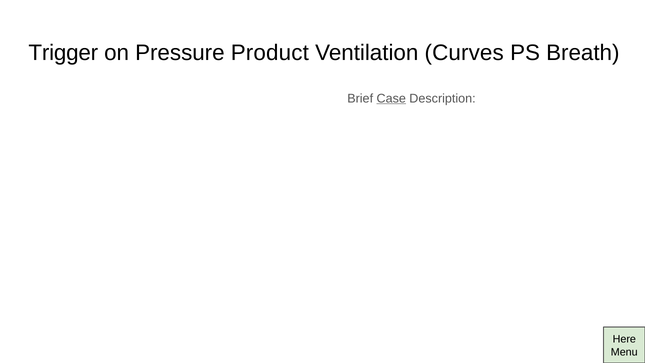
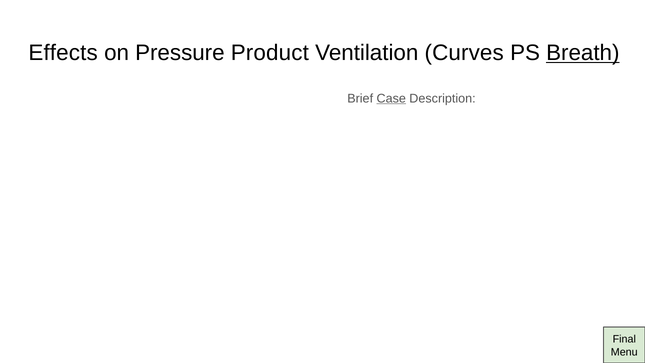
Trigger: Trigger -> Effects
Breath underline: none -> present
Here: Here -> Final
